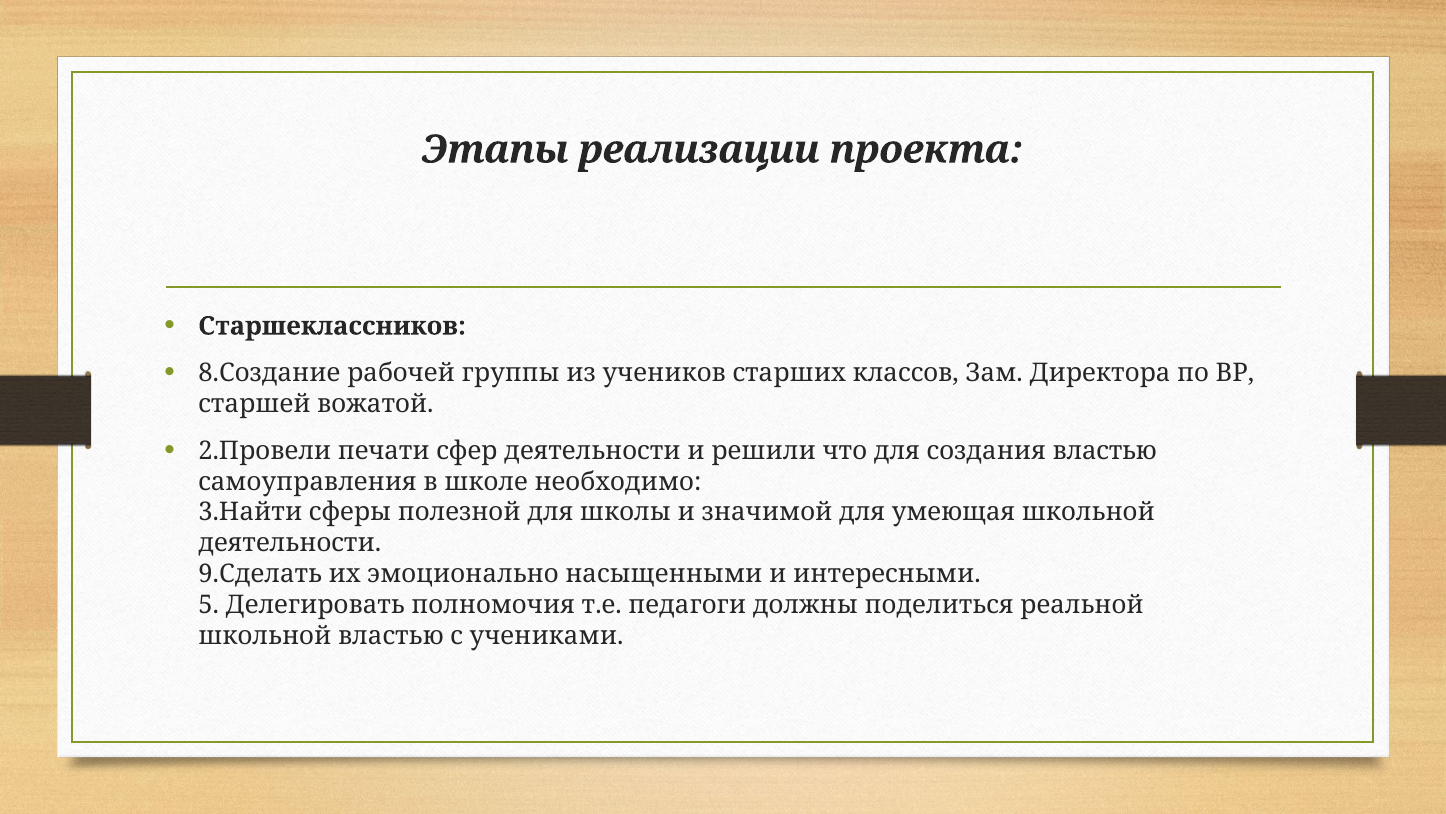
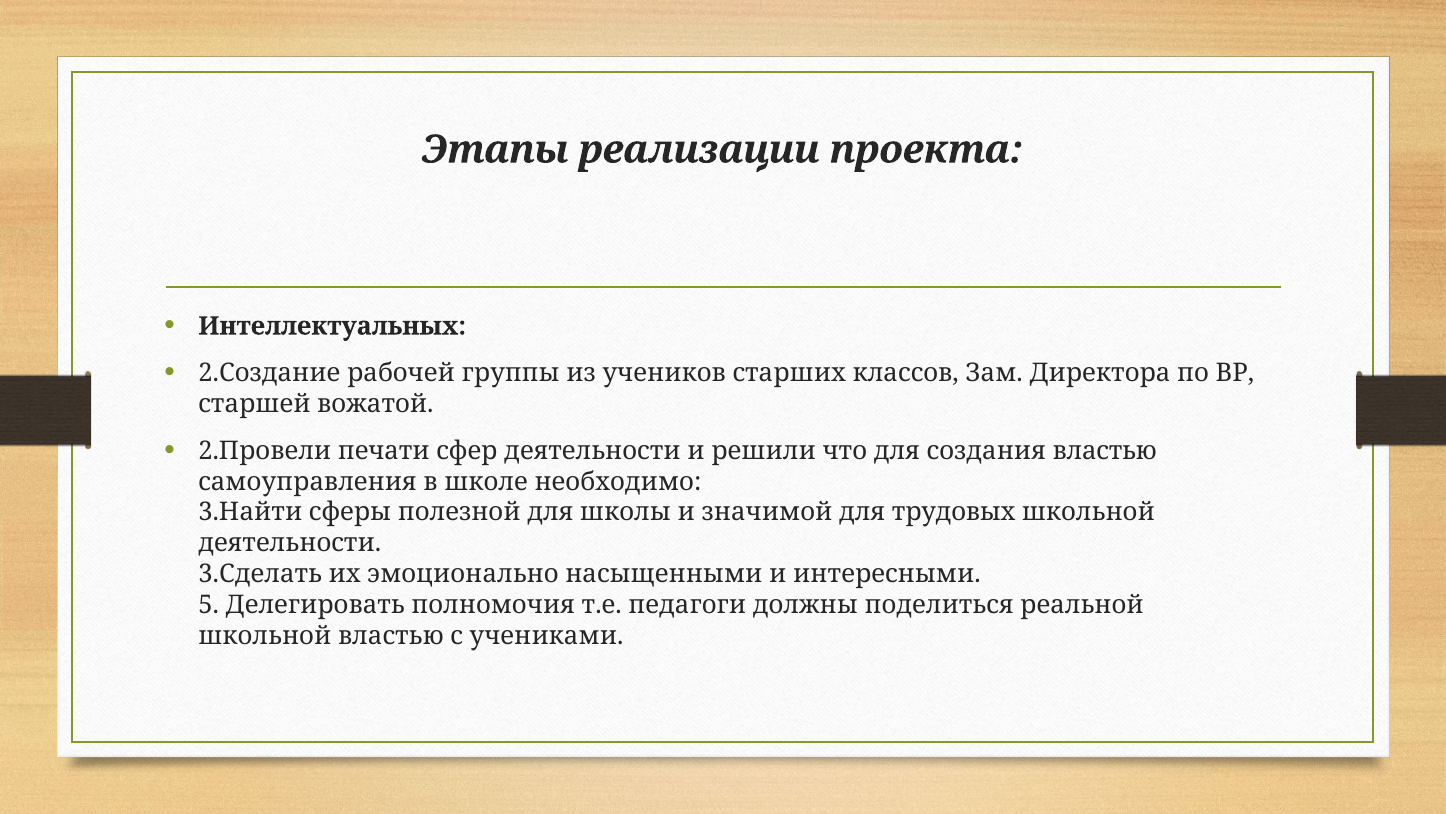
Старшеклассников: Старшеклассников -> Интеллектуальных
8.Создание: 8.Создание -> 2.Создание
умеющая: умеющая -> трудовых
9.Сделать: 9.Сделать -> 3.Сделать
